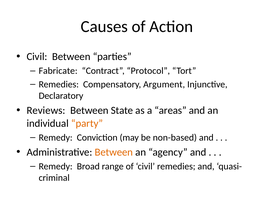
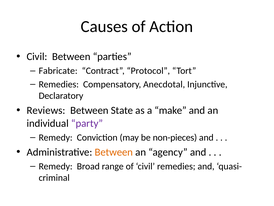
Argument: Argument -> Anecdotal
areas: areas -> make
party colour: orange -> purple
non-based: non-based -> non-pieces
